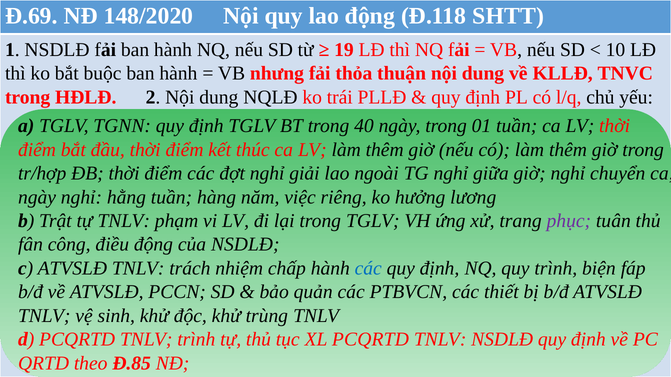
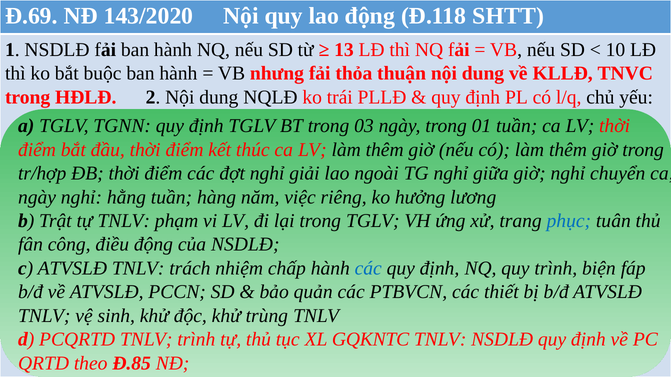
148/2020: 148/2020 -> 143/2020
19: 19 -> 13
40: 40 -> 03
phục colour: purple -> blue
XL PCQRTD: PCQRTD -> GQKNTC
